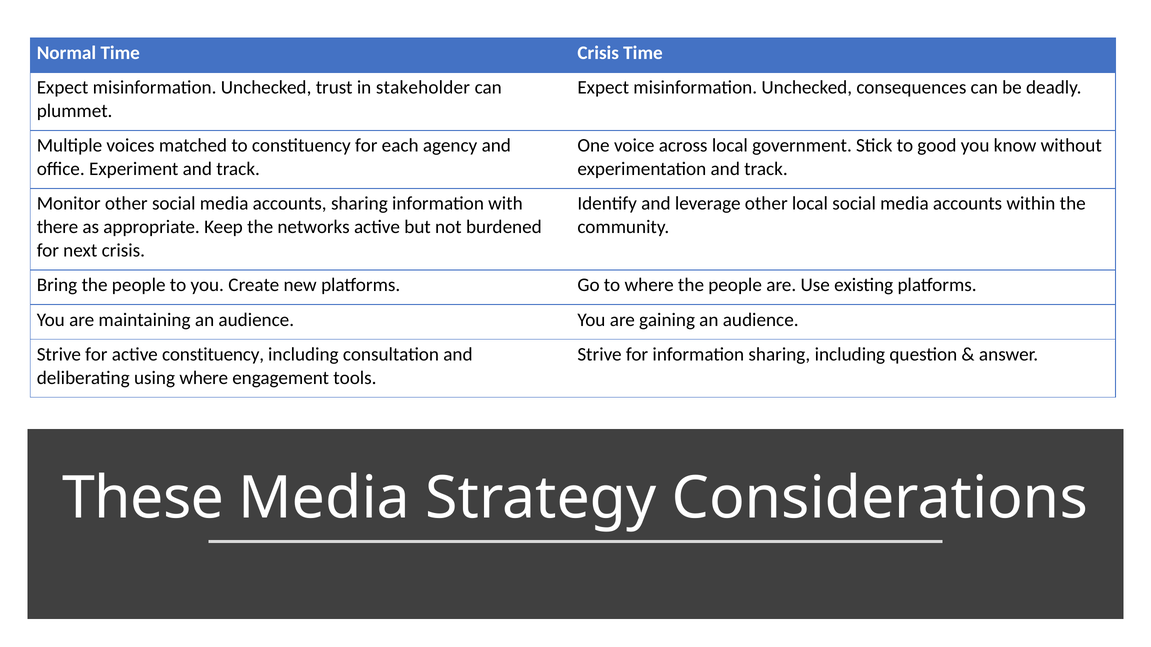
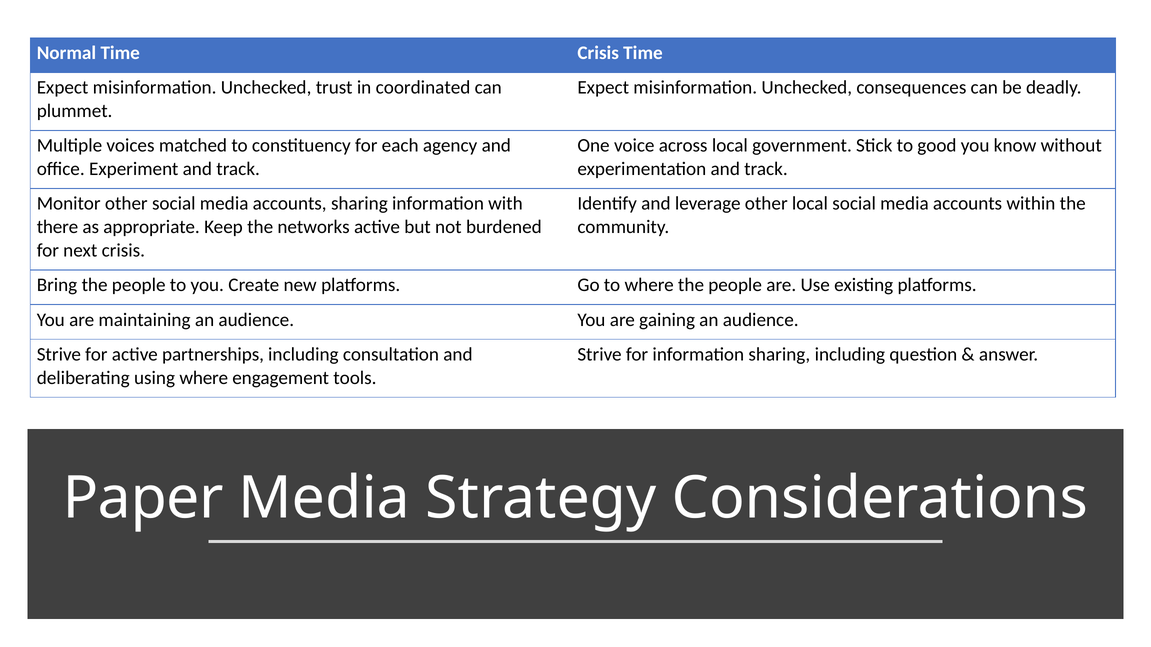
stakeholder: stakeholder -> coordinated
active constituency: constituency -> partnerships
These: These -> Paper
